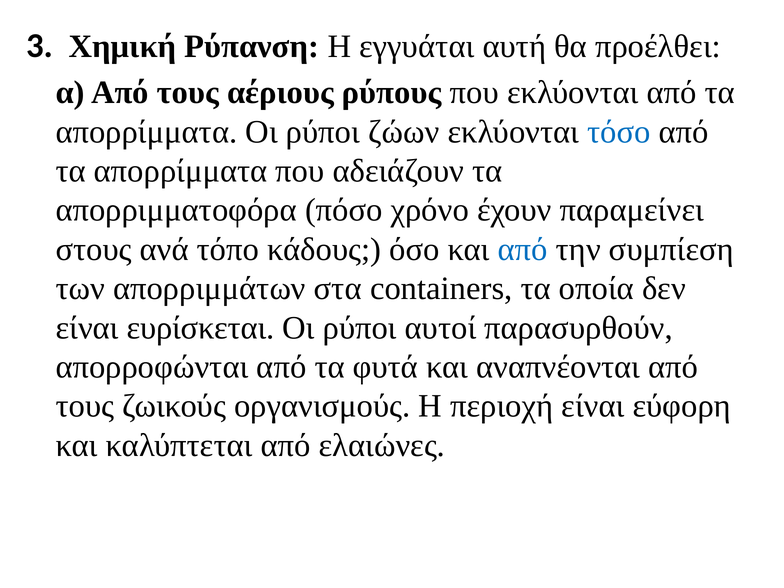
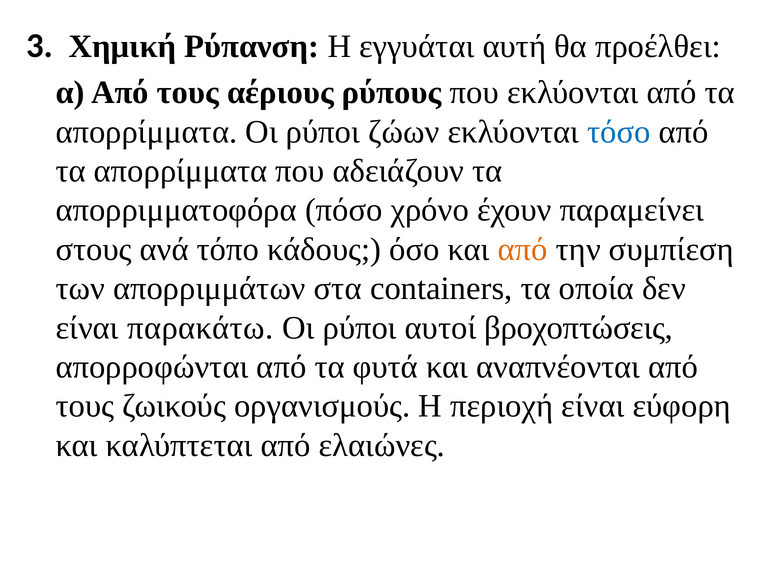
από at (523, 249) colour: blue -> orange
ευρίσκεται: ευρίσκεται -> παρακάτω
παρασυρθούν: παρασυρθούν -> βροχοπτώσεις
